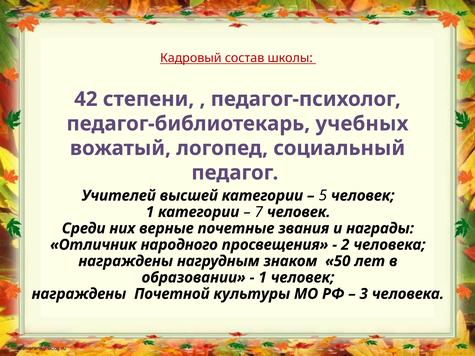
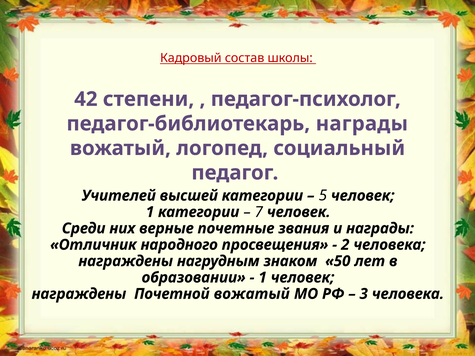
педагог-библиотекарь учебных: учебных -> награды
Почетной культуры: культуры -> вожатый
